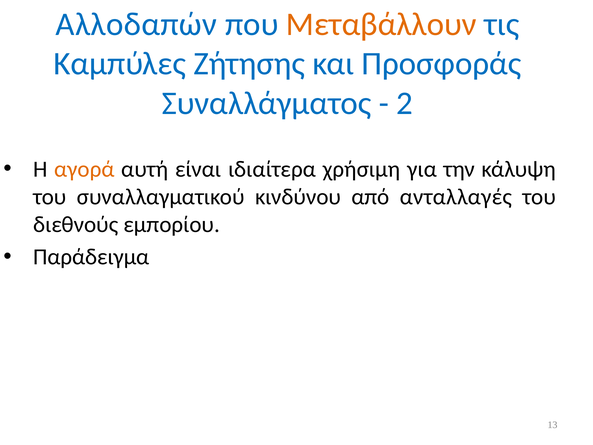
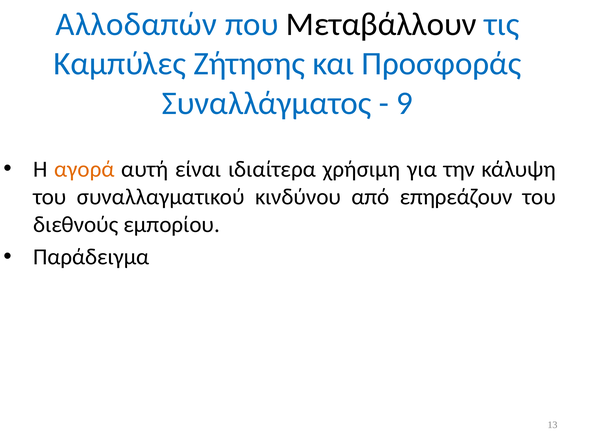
Μεταβάλλουν colour: orange -> black
2: 2 -> 9
ανταλλαγές: ανταλλαγές -> επηρεάζουν
